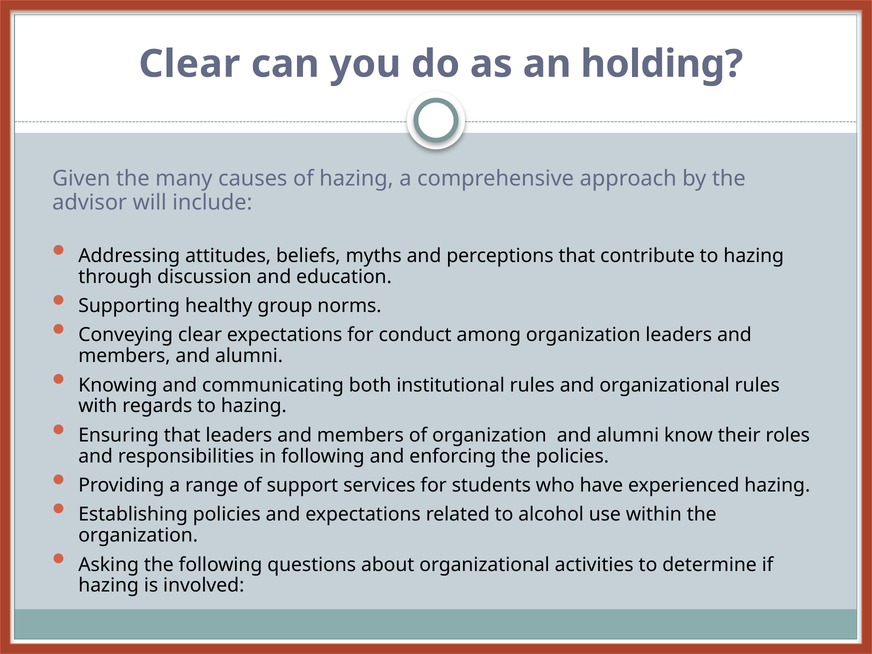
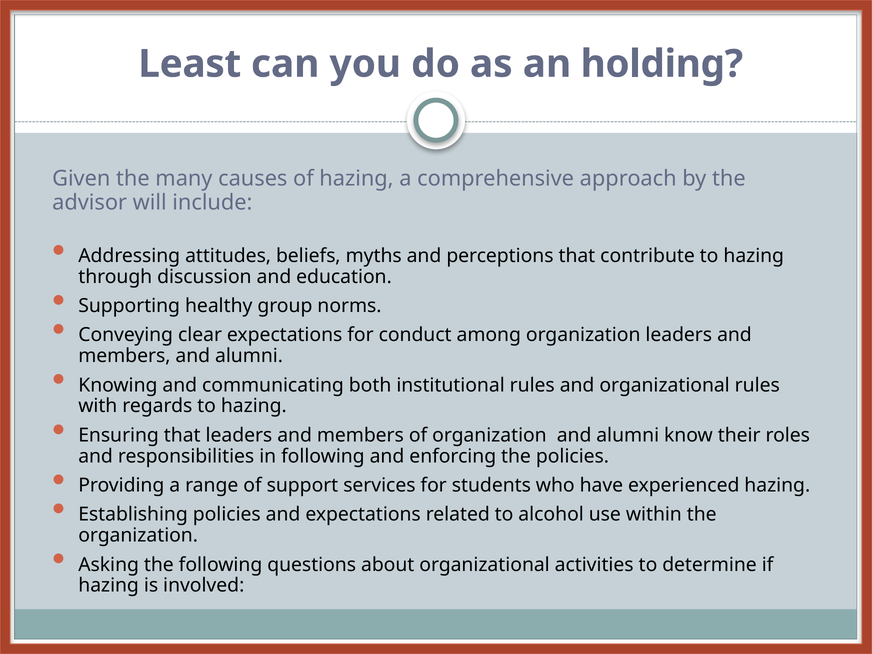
Clear at (189, 64): Clear -> Least
